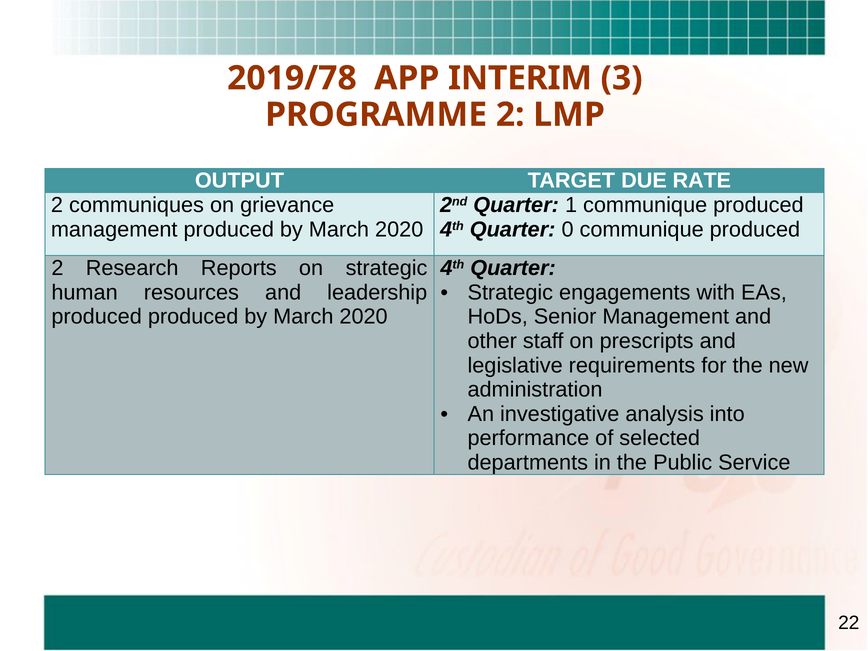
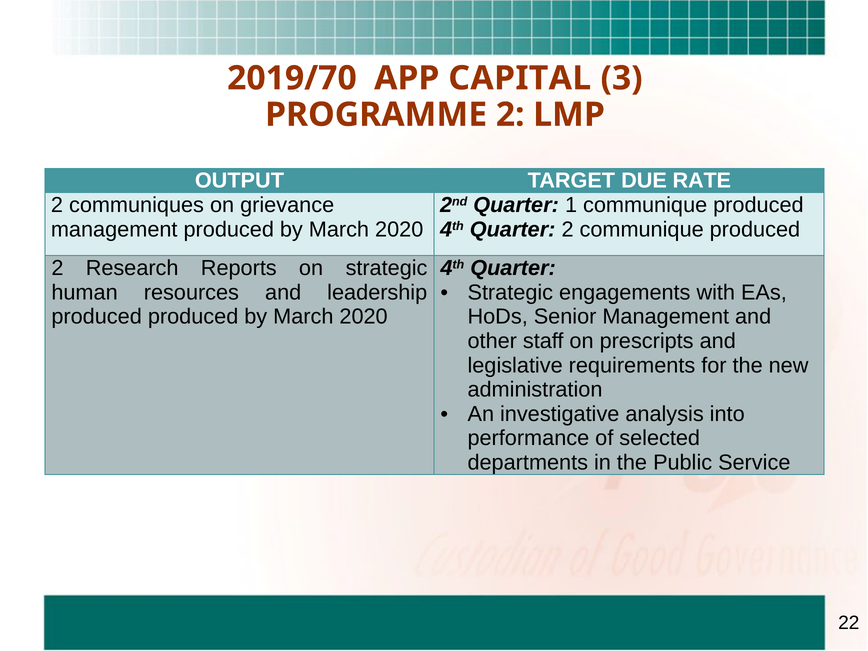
2019/78: 2019/78 -> 2019/70
INTERIM: INTERIM -> CAPITAL
Quarter 0: 0 -> 2
